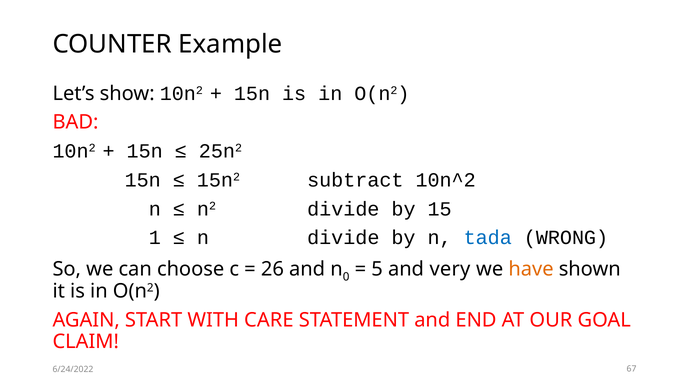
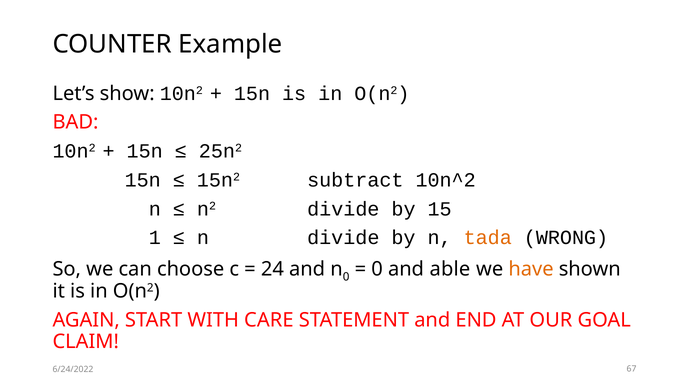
tada colour: blue -> orange
26: 26 -> 24
5 at (377, 269): 5 -> 0
very: very -> able
